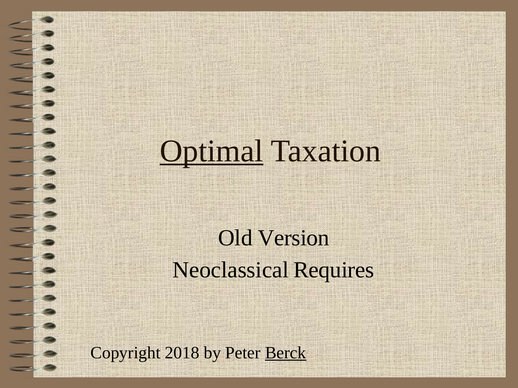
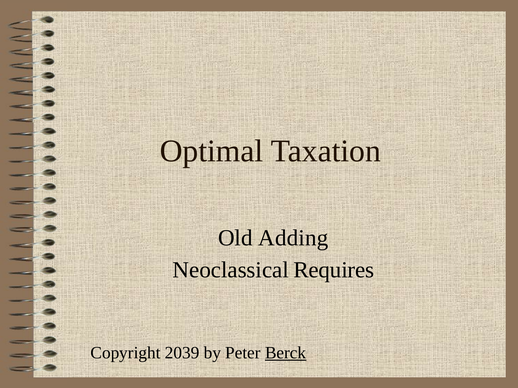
Optimal underline: present -> none
Version: Version -> Adding
2018: 2018 -> 2039
